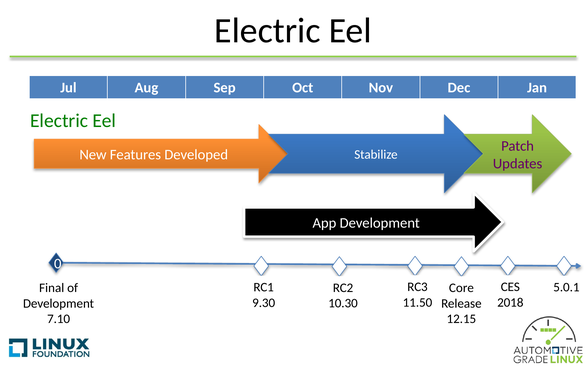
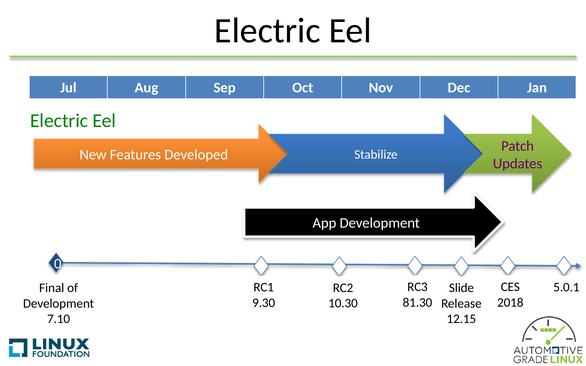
Core: Core -> Slide
11.50: 11.50 -> 81.30
